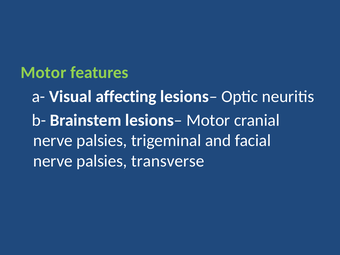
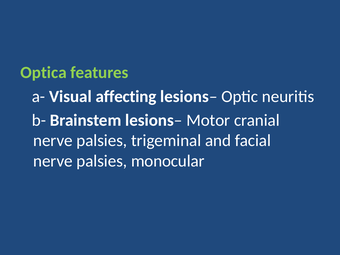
Motor at (43, 73): Motor -> Optica
transverse: transverse -> monocular
